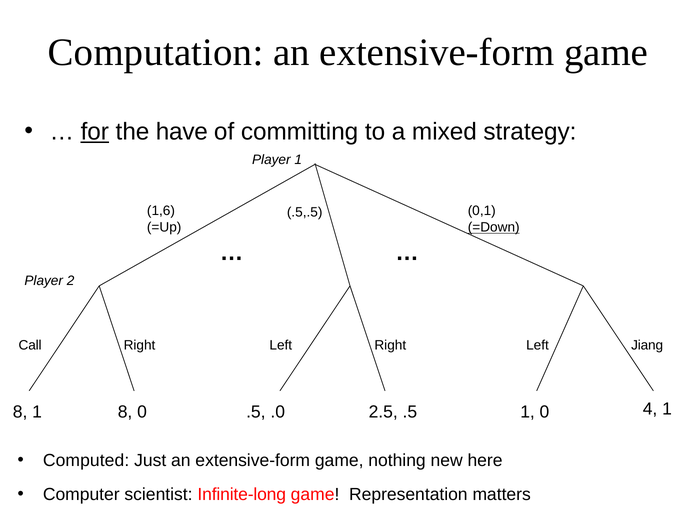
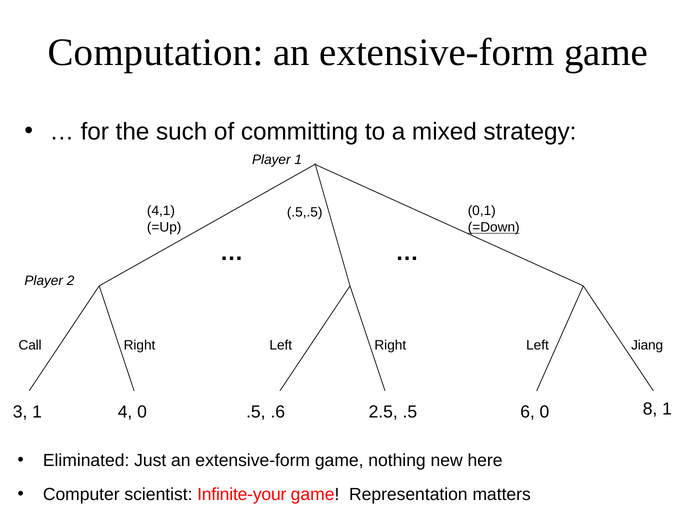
for underline: present -> none
have: have -> such
1,6: 1,6 -> 4,1
8 at (20, 412): 8 -> 3
1 8: 8 -> 4
.0: .0 -> .6
0 1: 1 -> 6
4: 4 -> 8
Computed: Computed -> Eliminated
Infinite-long: Infinite-long -> Infinite-your
